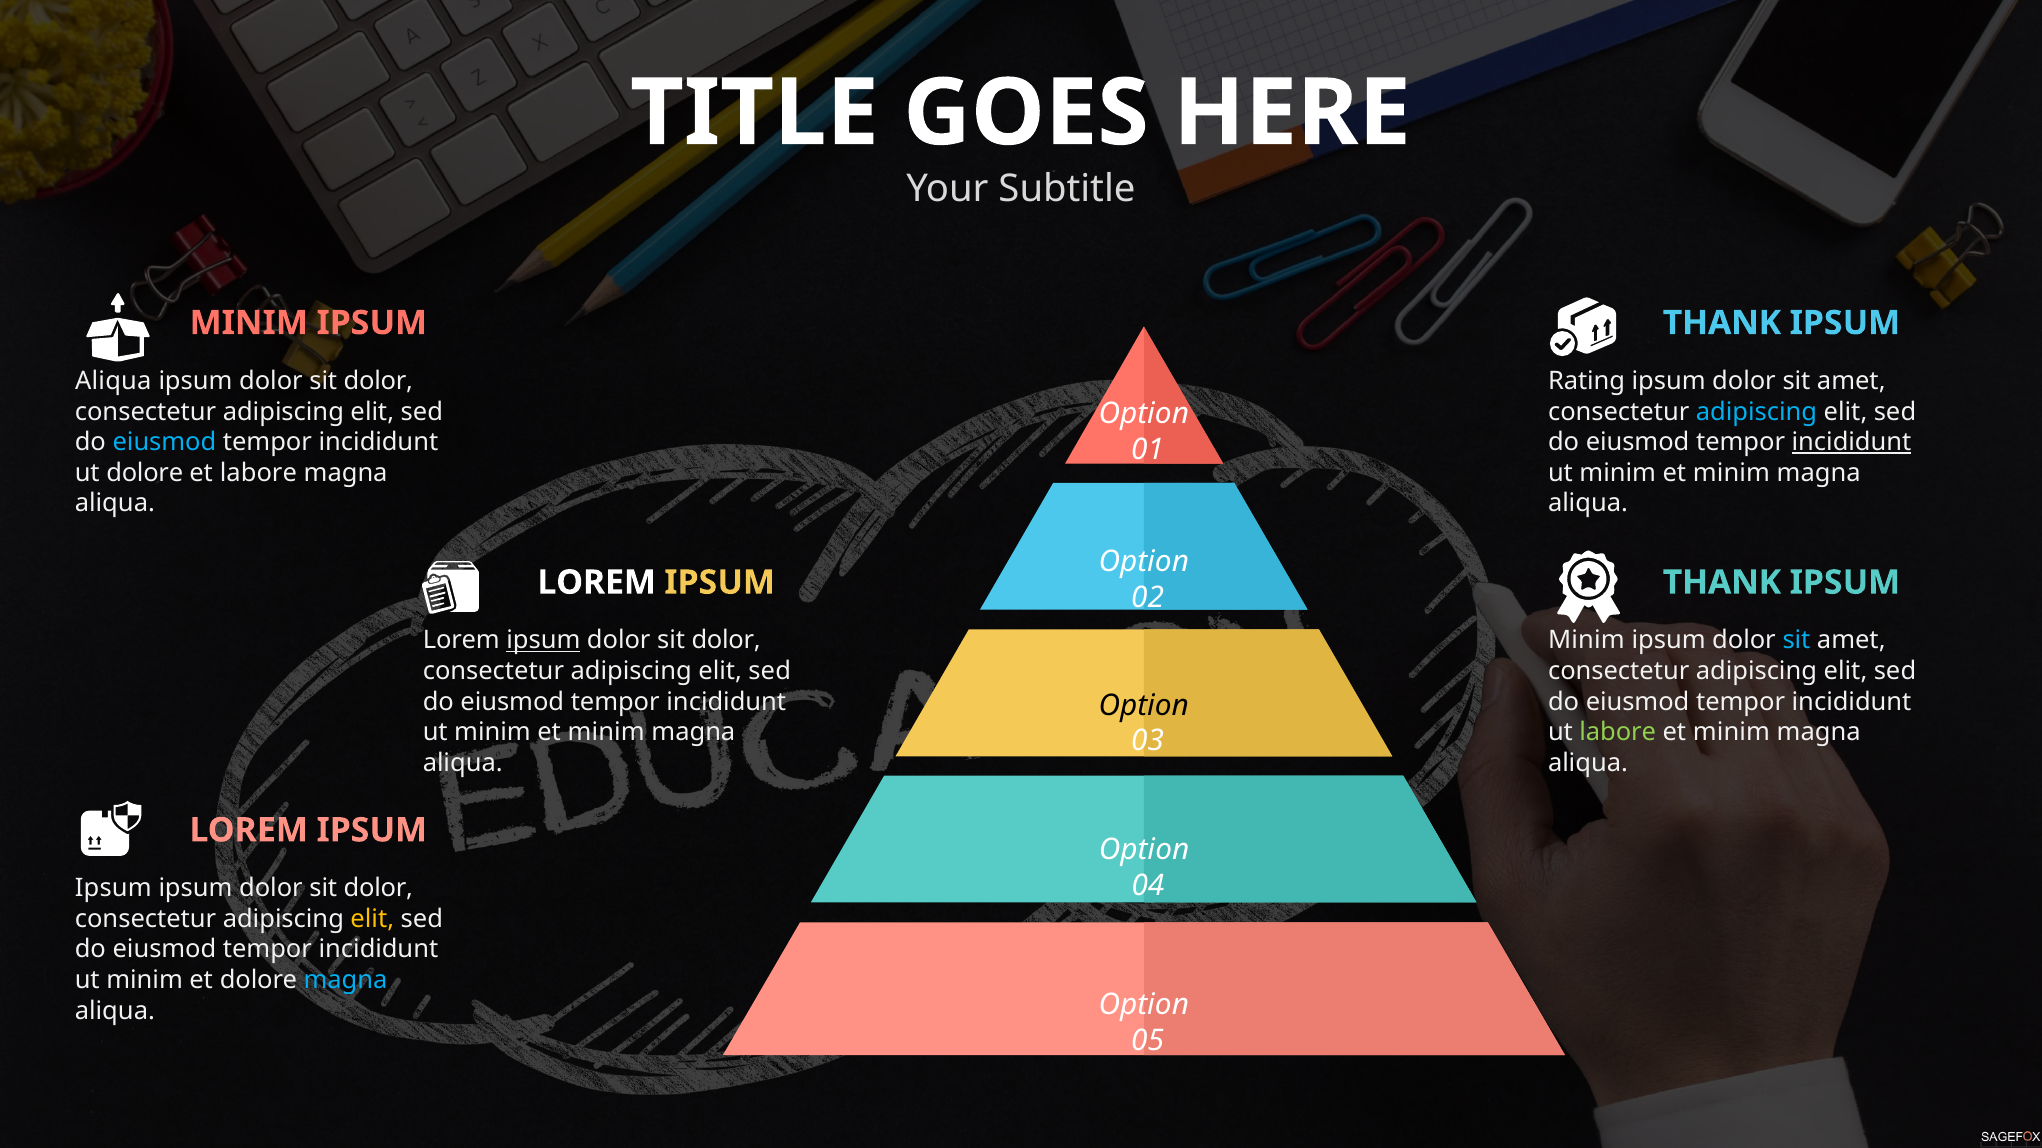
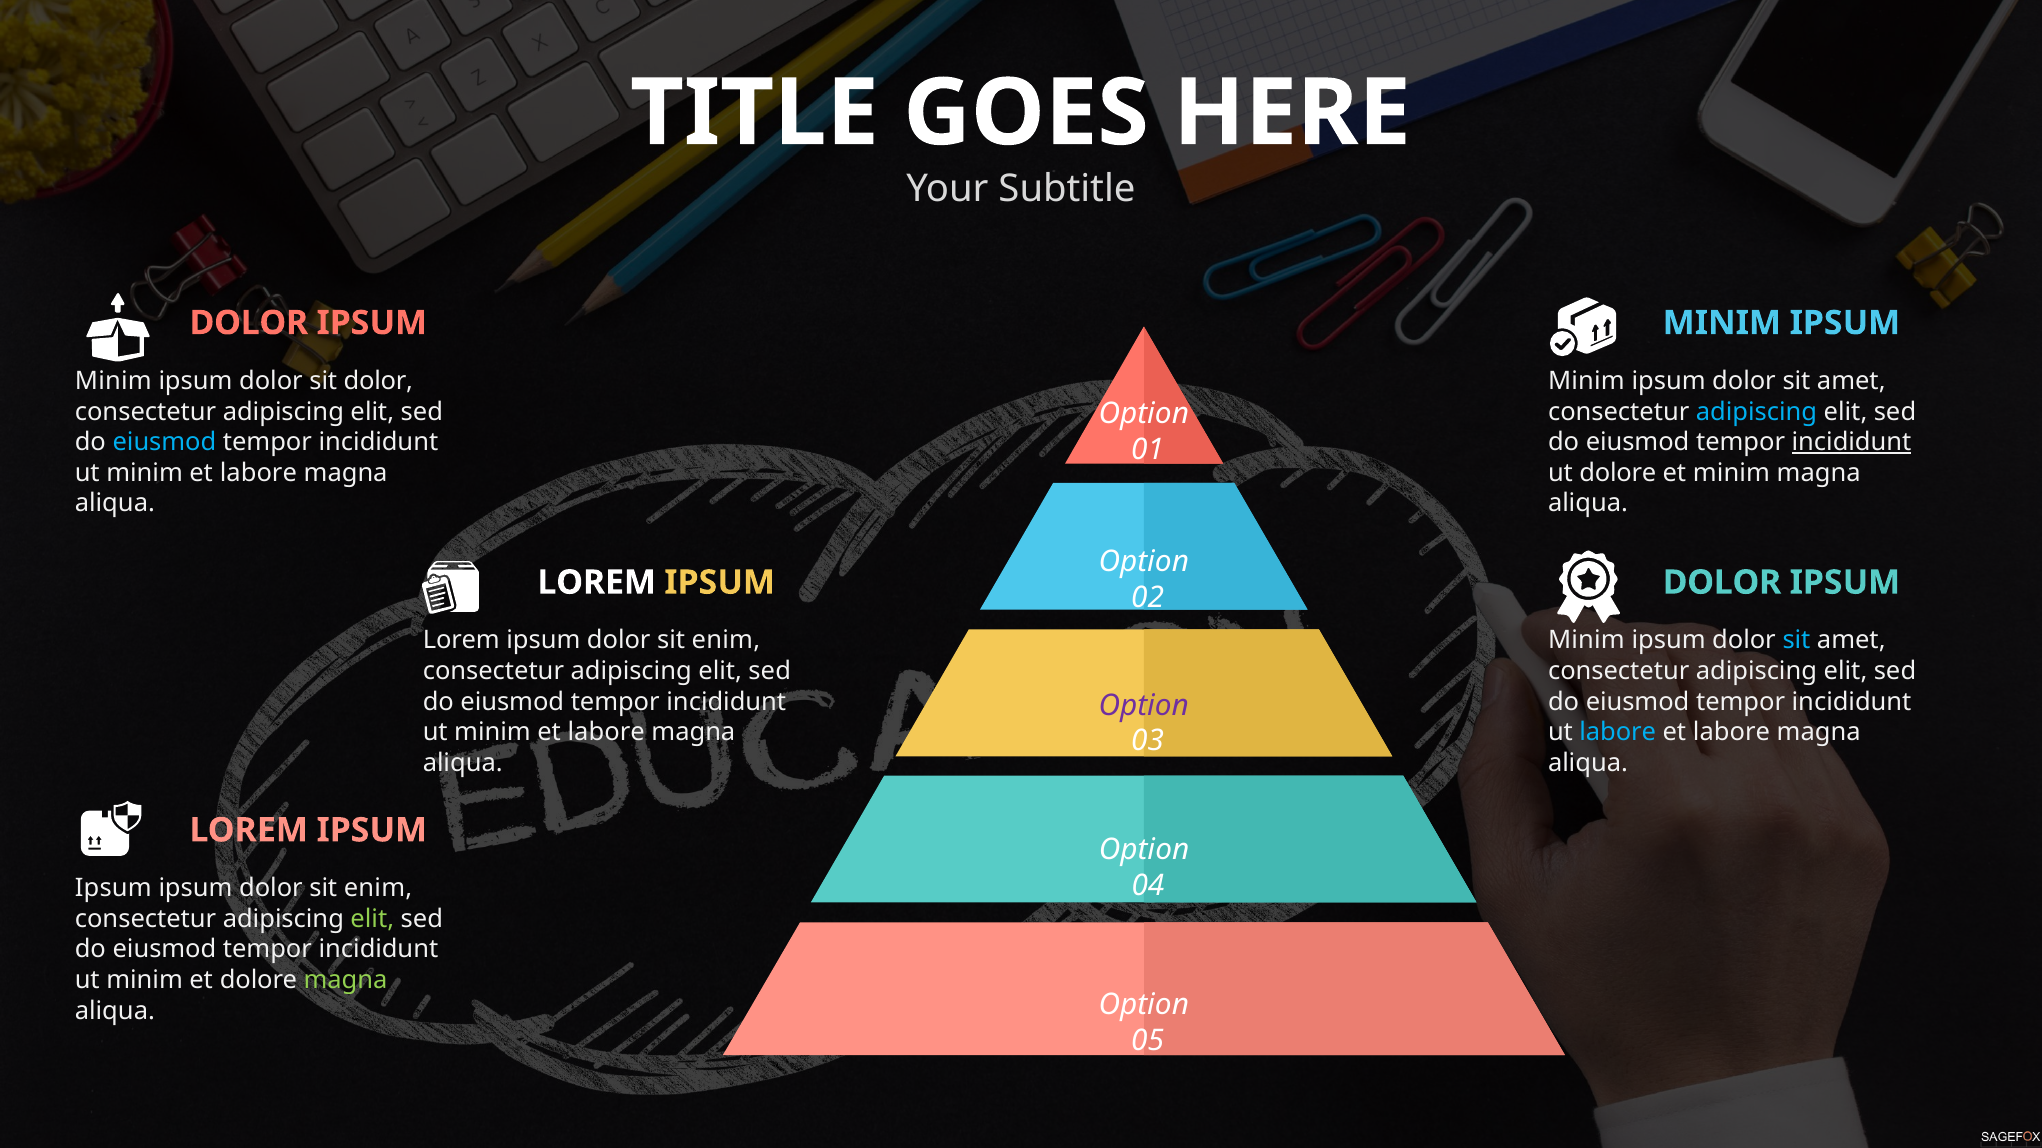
MINIM at (249, 323): MINIM -> DOLOR
THANK at (1722, 323): THANK -> MINIM
Aliqua at (113, 381): Aliqua -> Minim
Rating at (1587, 381): Rating -> Minim
dolore at (145, 473): dolore -> minim
minim at (1618, 473): minim -> dolore
THANK at (1722, 583): THANK -> DOLOR
ipsum at (543, 641) underline: present -> none
dolor at (726, 641): dolor -> enim
Option at (1144, 706) colour: black -> purple
minim at (606, 733): minim -> labore
labore at (1618, 733) colour: light green -> light blue
minim at (1731, 733): minim -> labore
dolor at (378, 889): dolor -> enim
elit at (372, 919) colour: yellow -> light green
magna at (346, 981) colour: light blue -> light green
